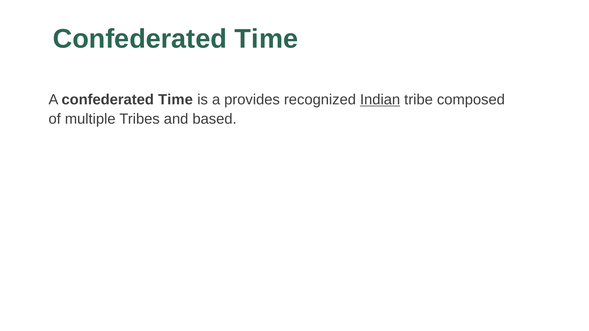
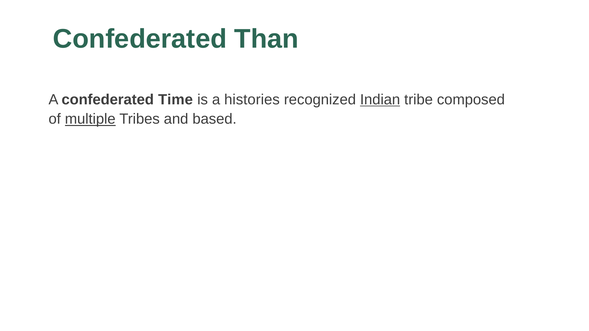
Time at (266, 39): Time -> Than
provides: provides -> histories
multiple underline: none -> present
